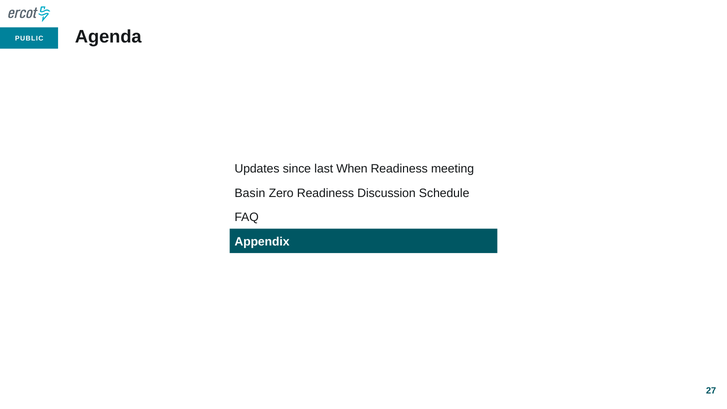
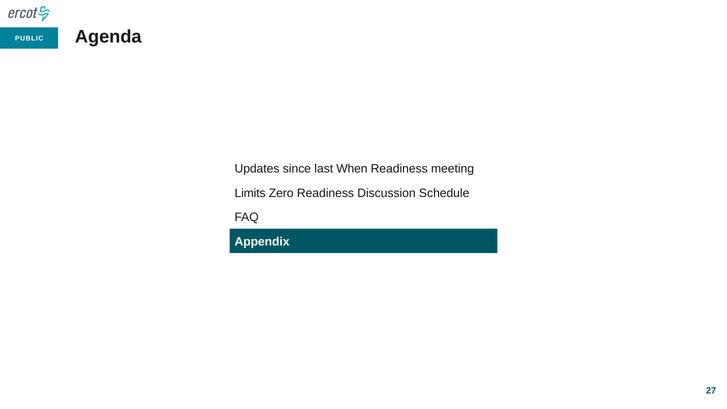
Basin: Basin -> Limits
